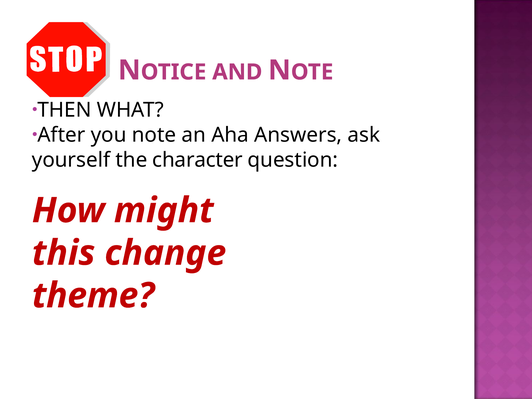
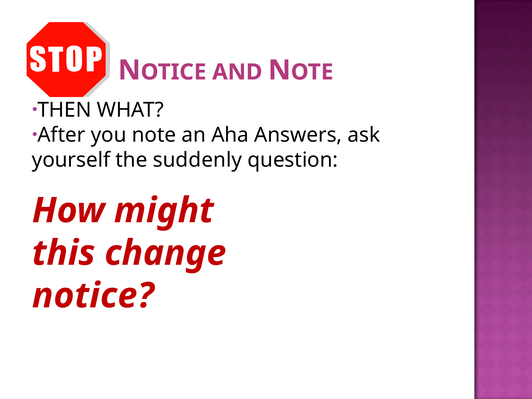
character: character -> suddenly
theme: theme -> notice
